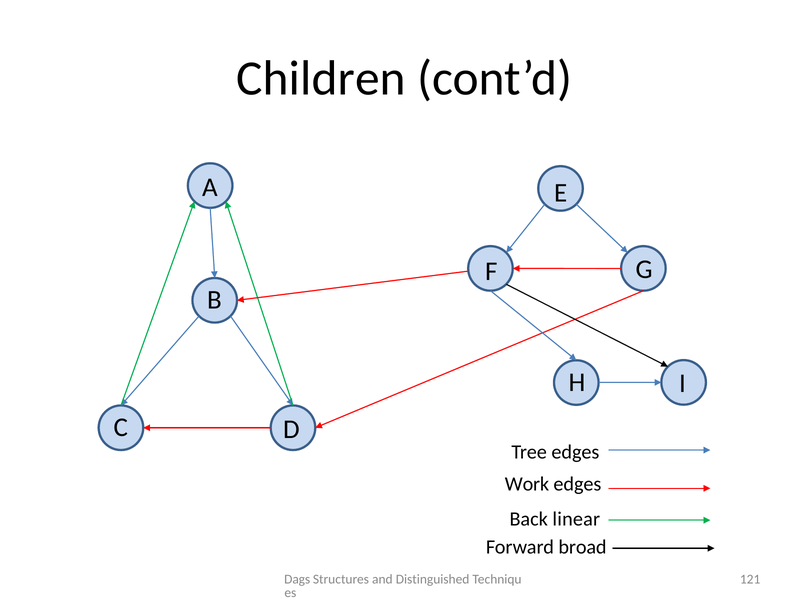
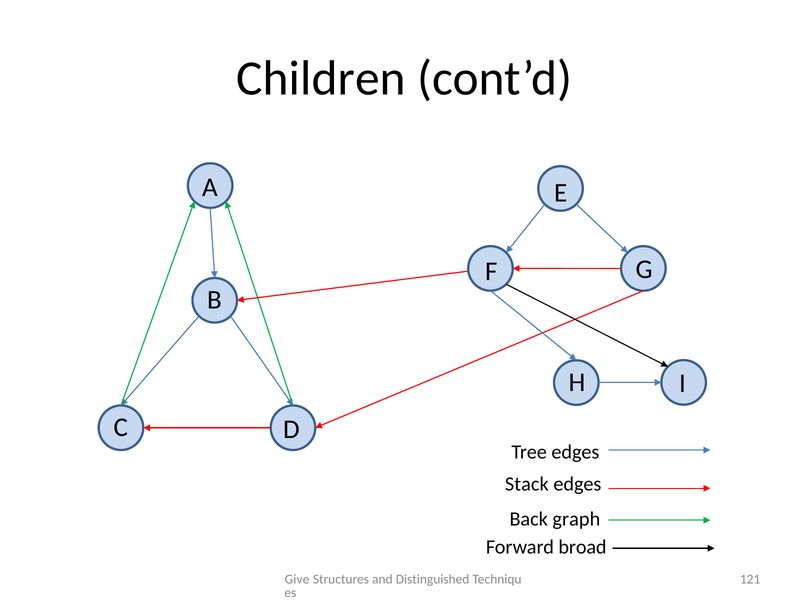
Work: Work -> Stack
linear: linear -> graph
Dags: Dags -> Give
